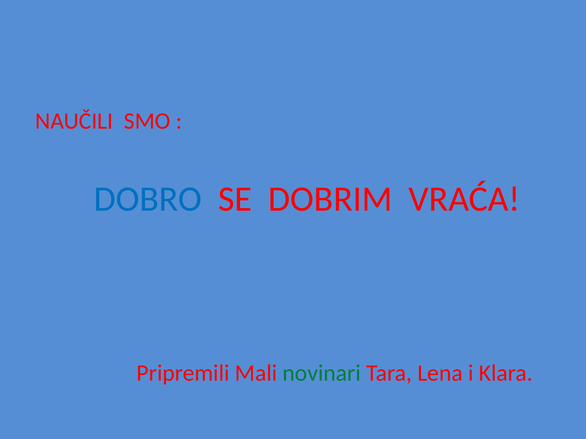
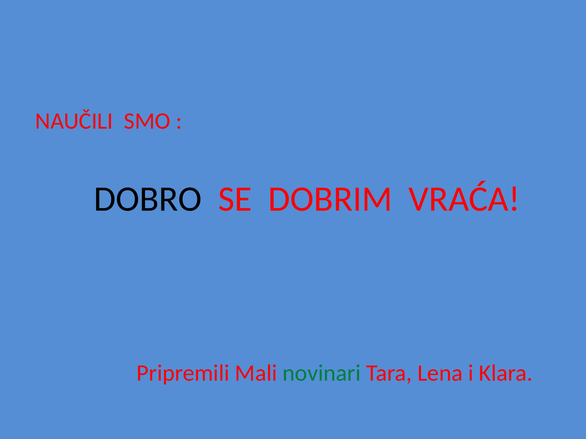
DOBRO colour: blue -> black
